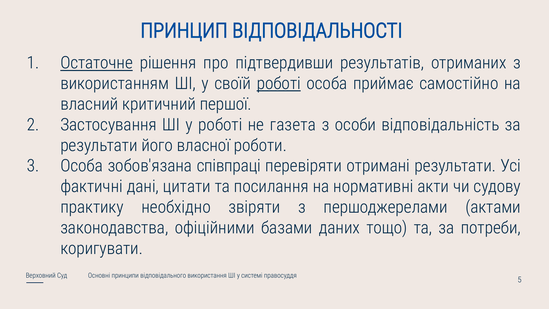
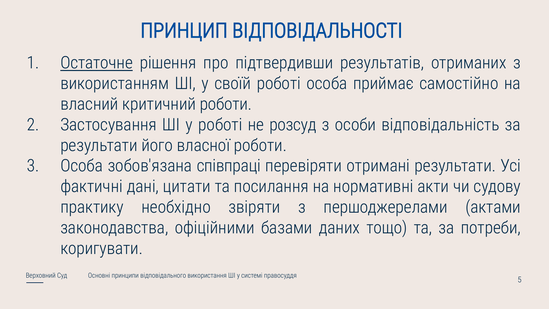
роботі at (279, 84) underline: present -> none
критичний першої: першої -> роботи
газета: газета -> розсуд
